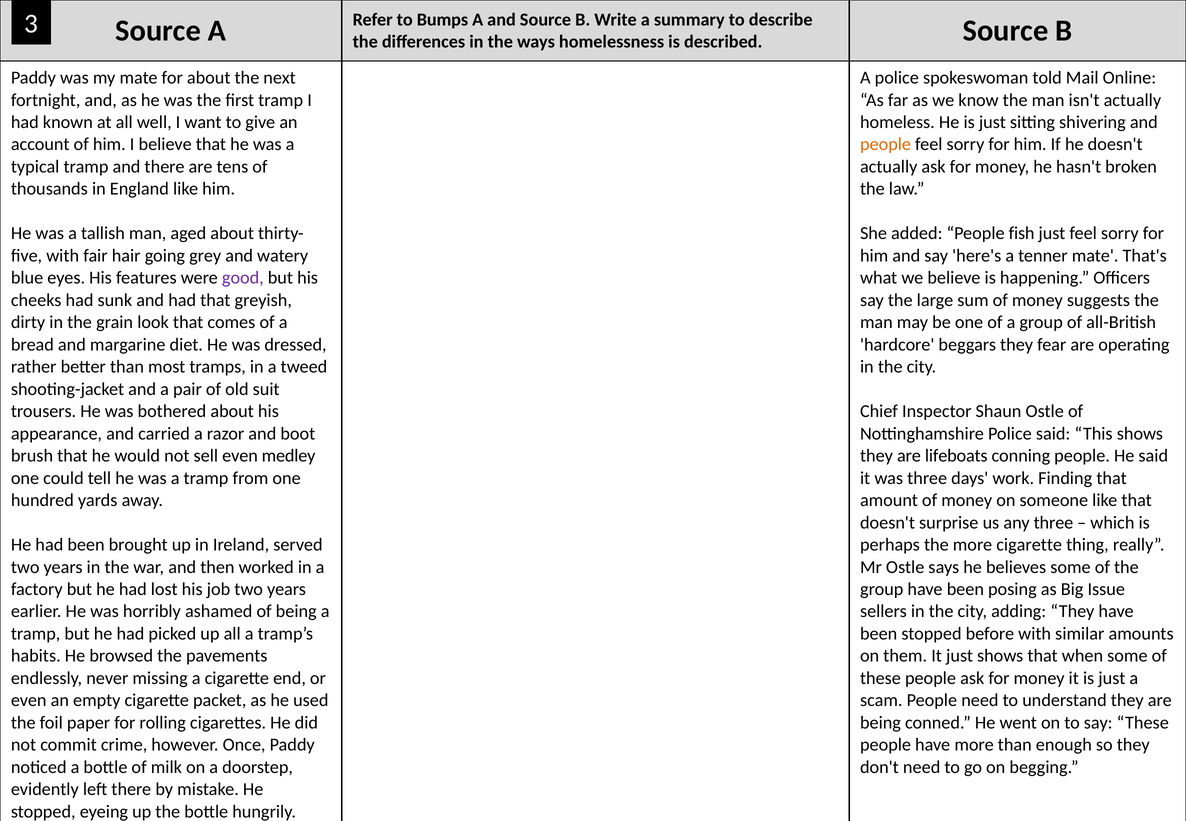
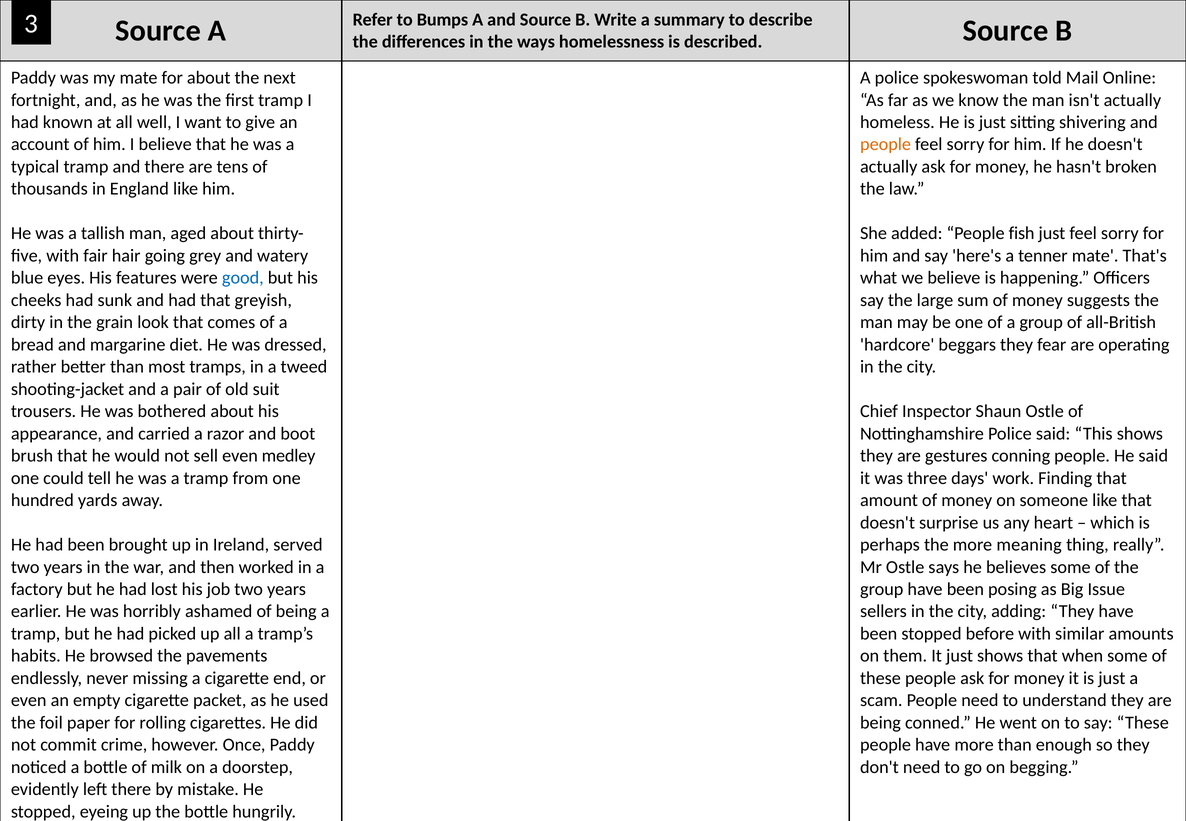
good colour: purple -> blue
lifeboats: lifeboats -> gestures
any three: three -> heart
more cigarette: cigarette -> meaning
